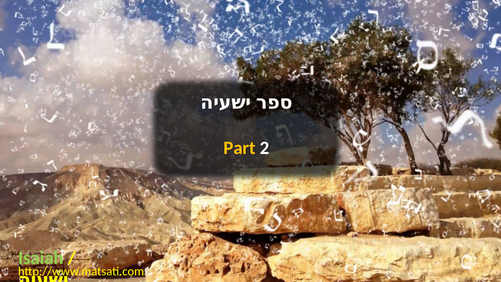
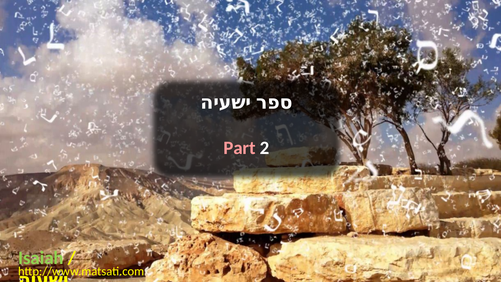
Part colour: yellow -> pink
